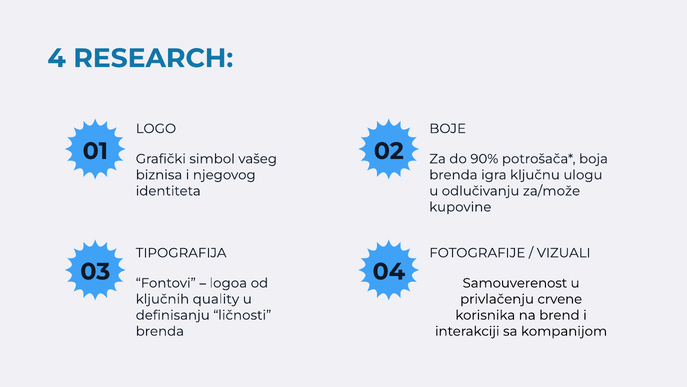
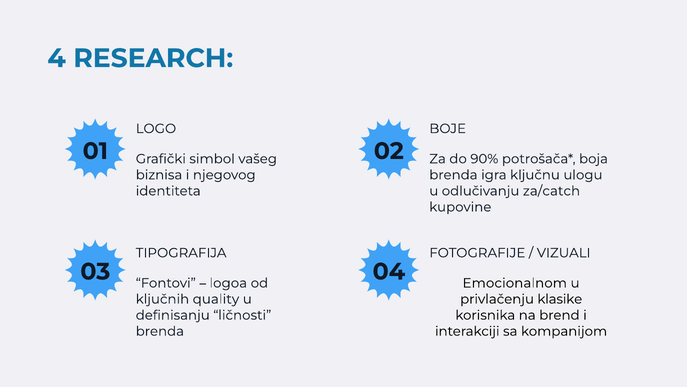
za/može: za/može -> za/catch
Samouverenost: Samouverenost -> Emocionalnom
crvene: crvene -> klasike
